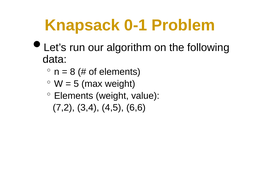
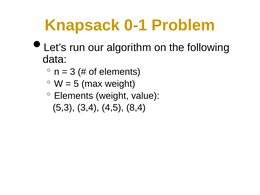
8: 8 -> 3
7,2: 7,2 -> 5,3
6,6: 6,6 -> 8,4
